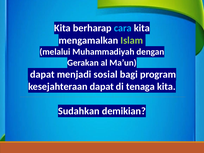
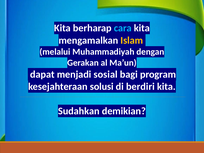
Islam colour: light green -> yellow
kesejahteraan dapat: dapat -> solusi
tenaga: tenaga -> berdiri
